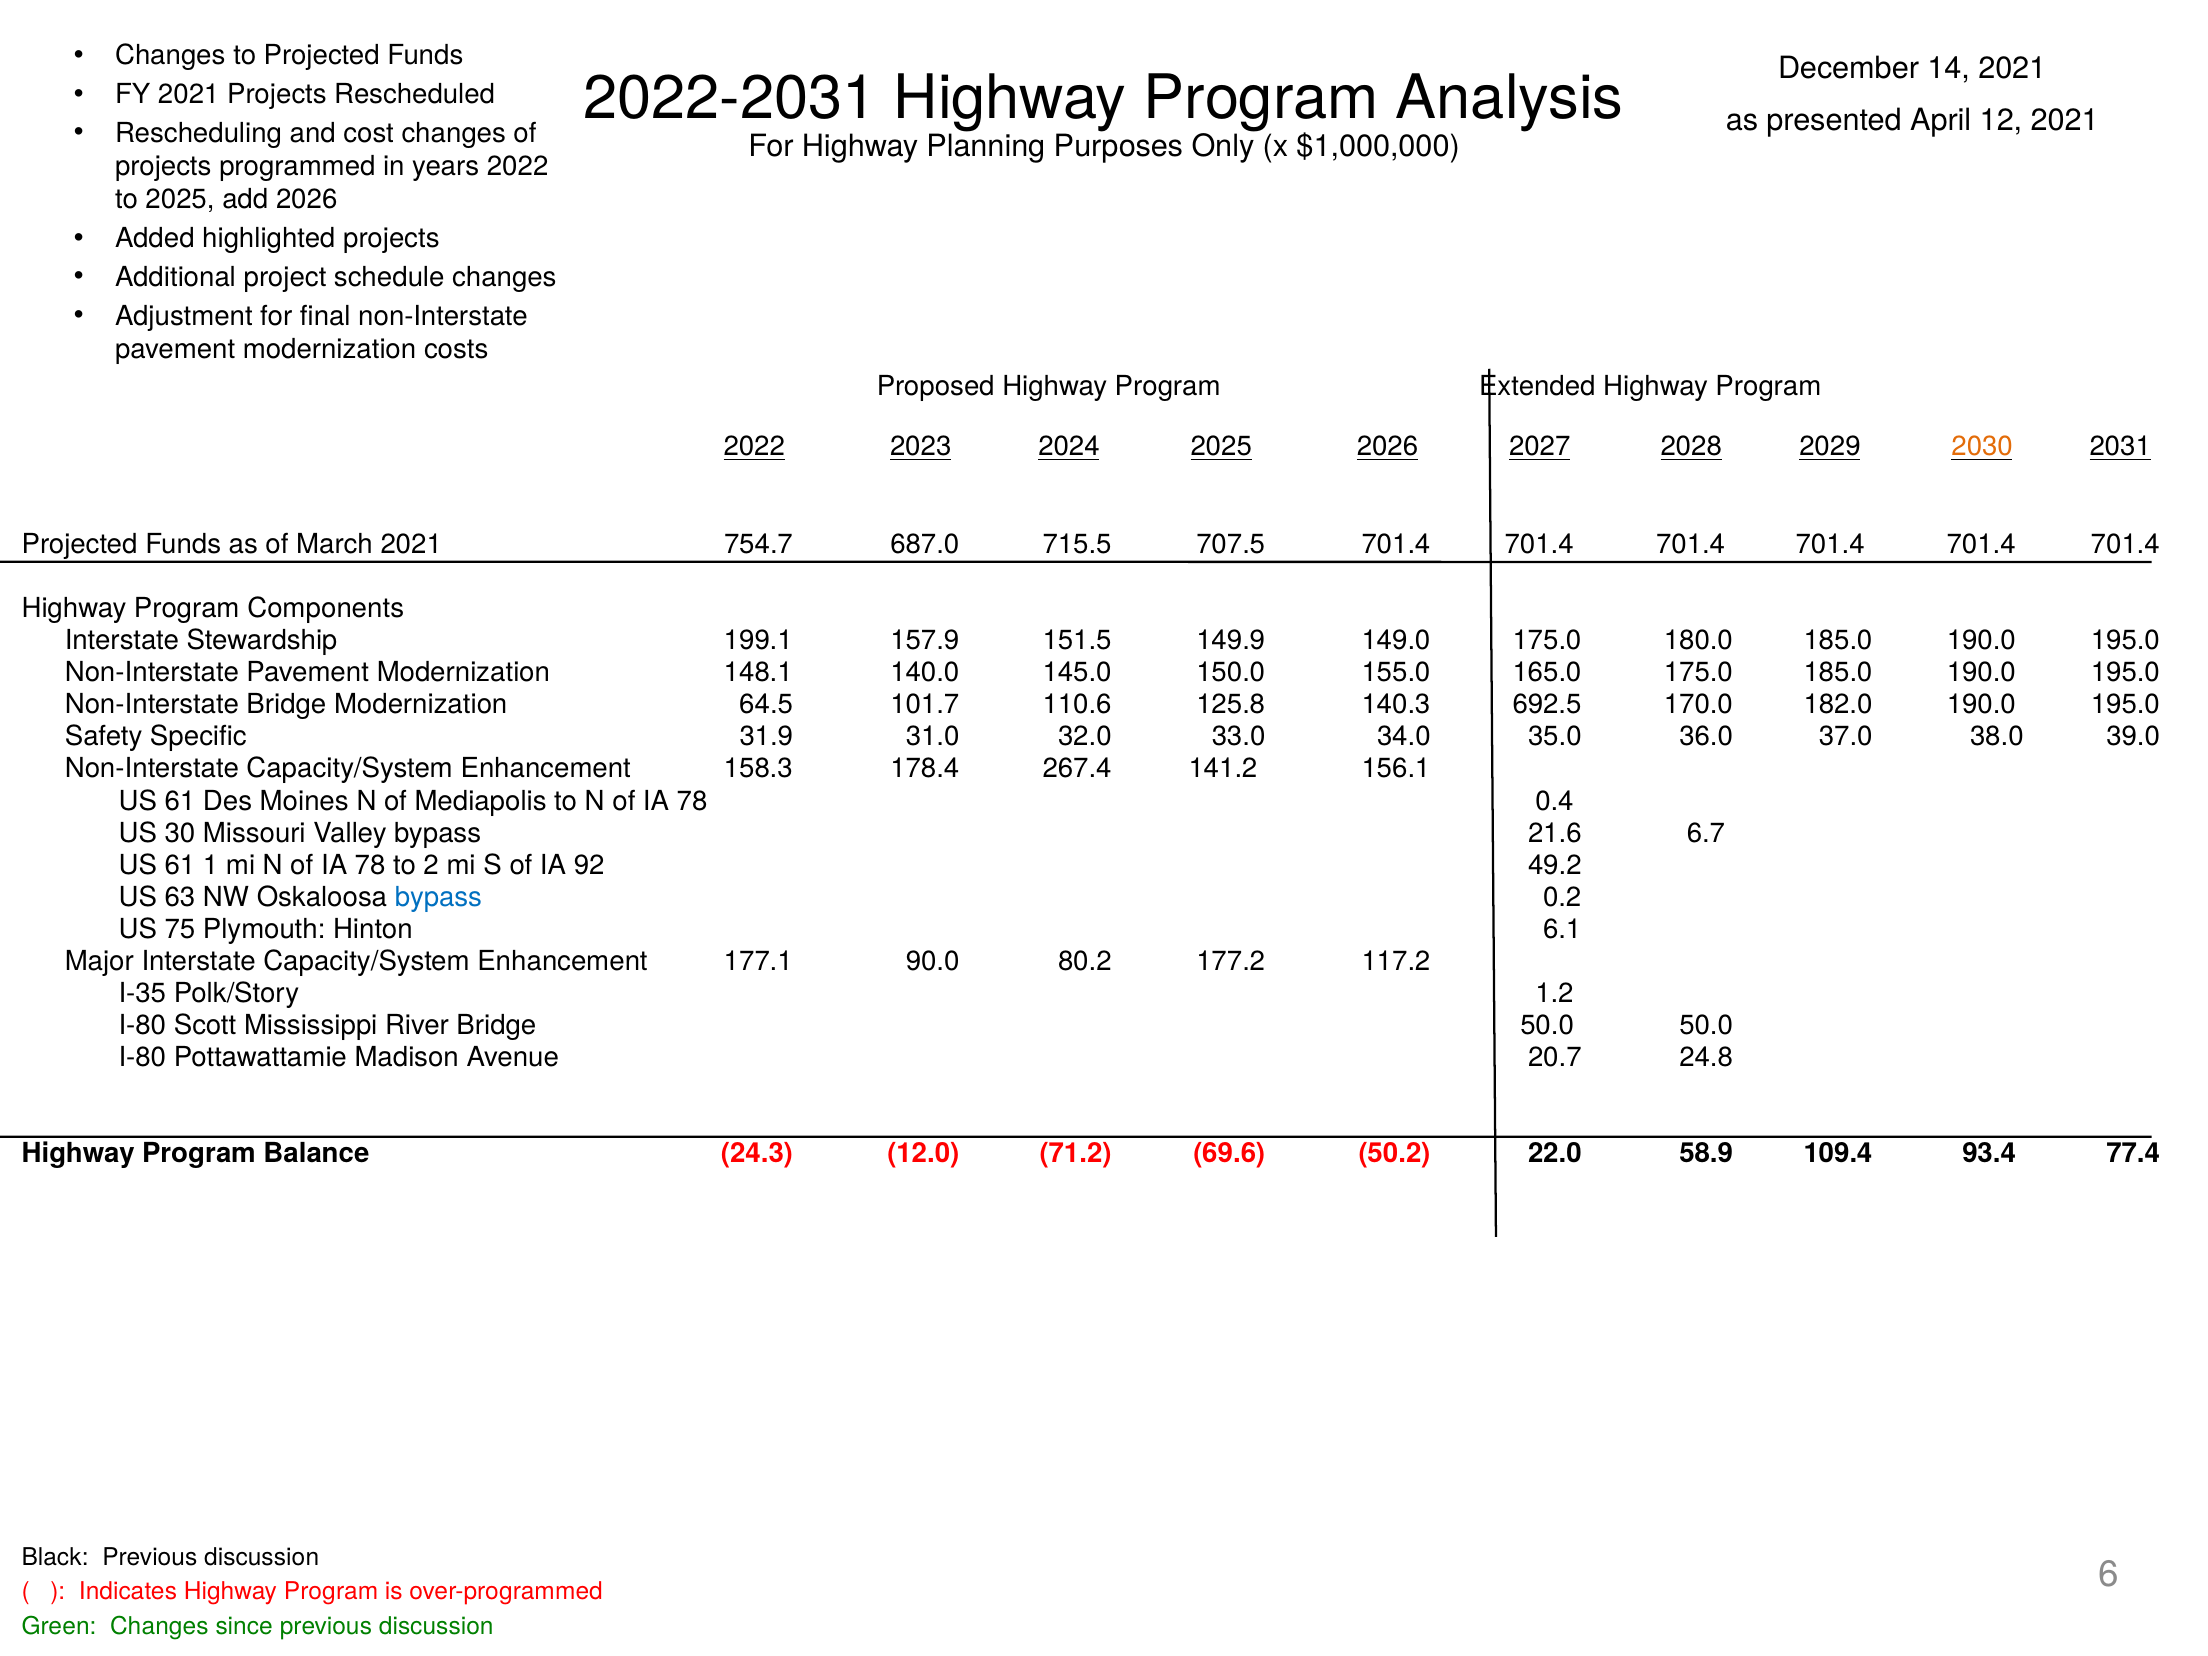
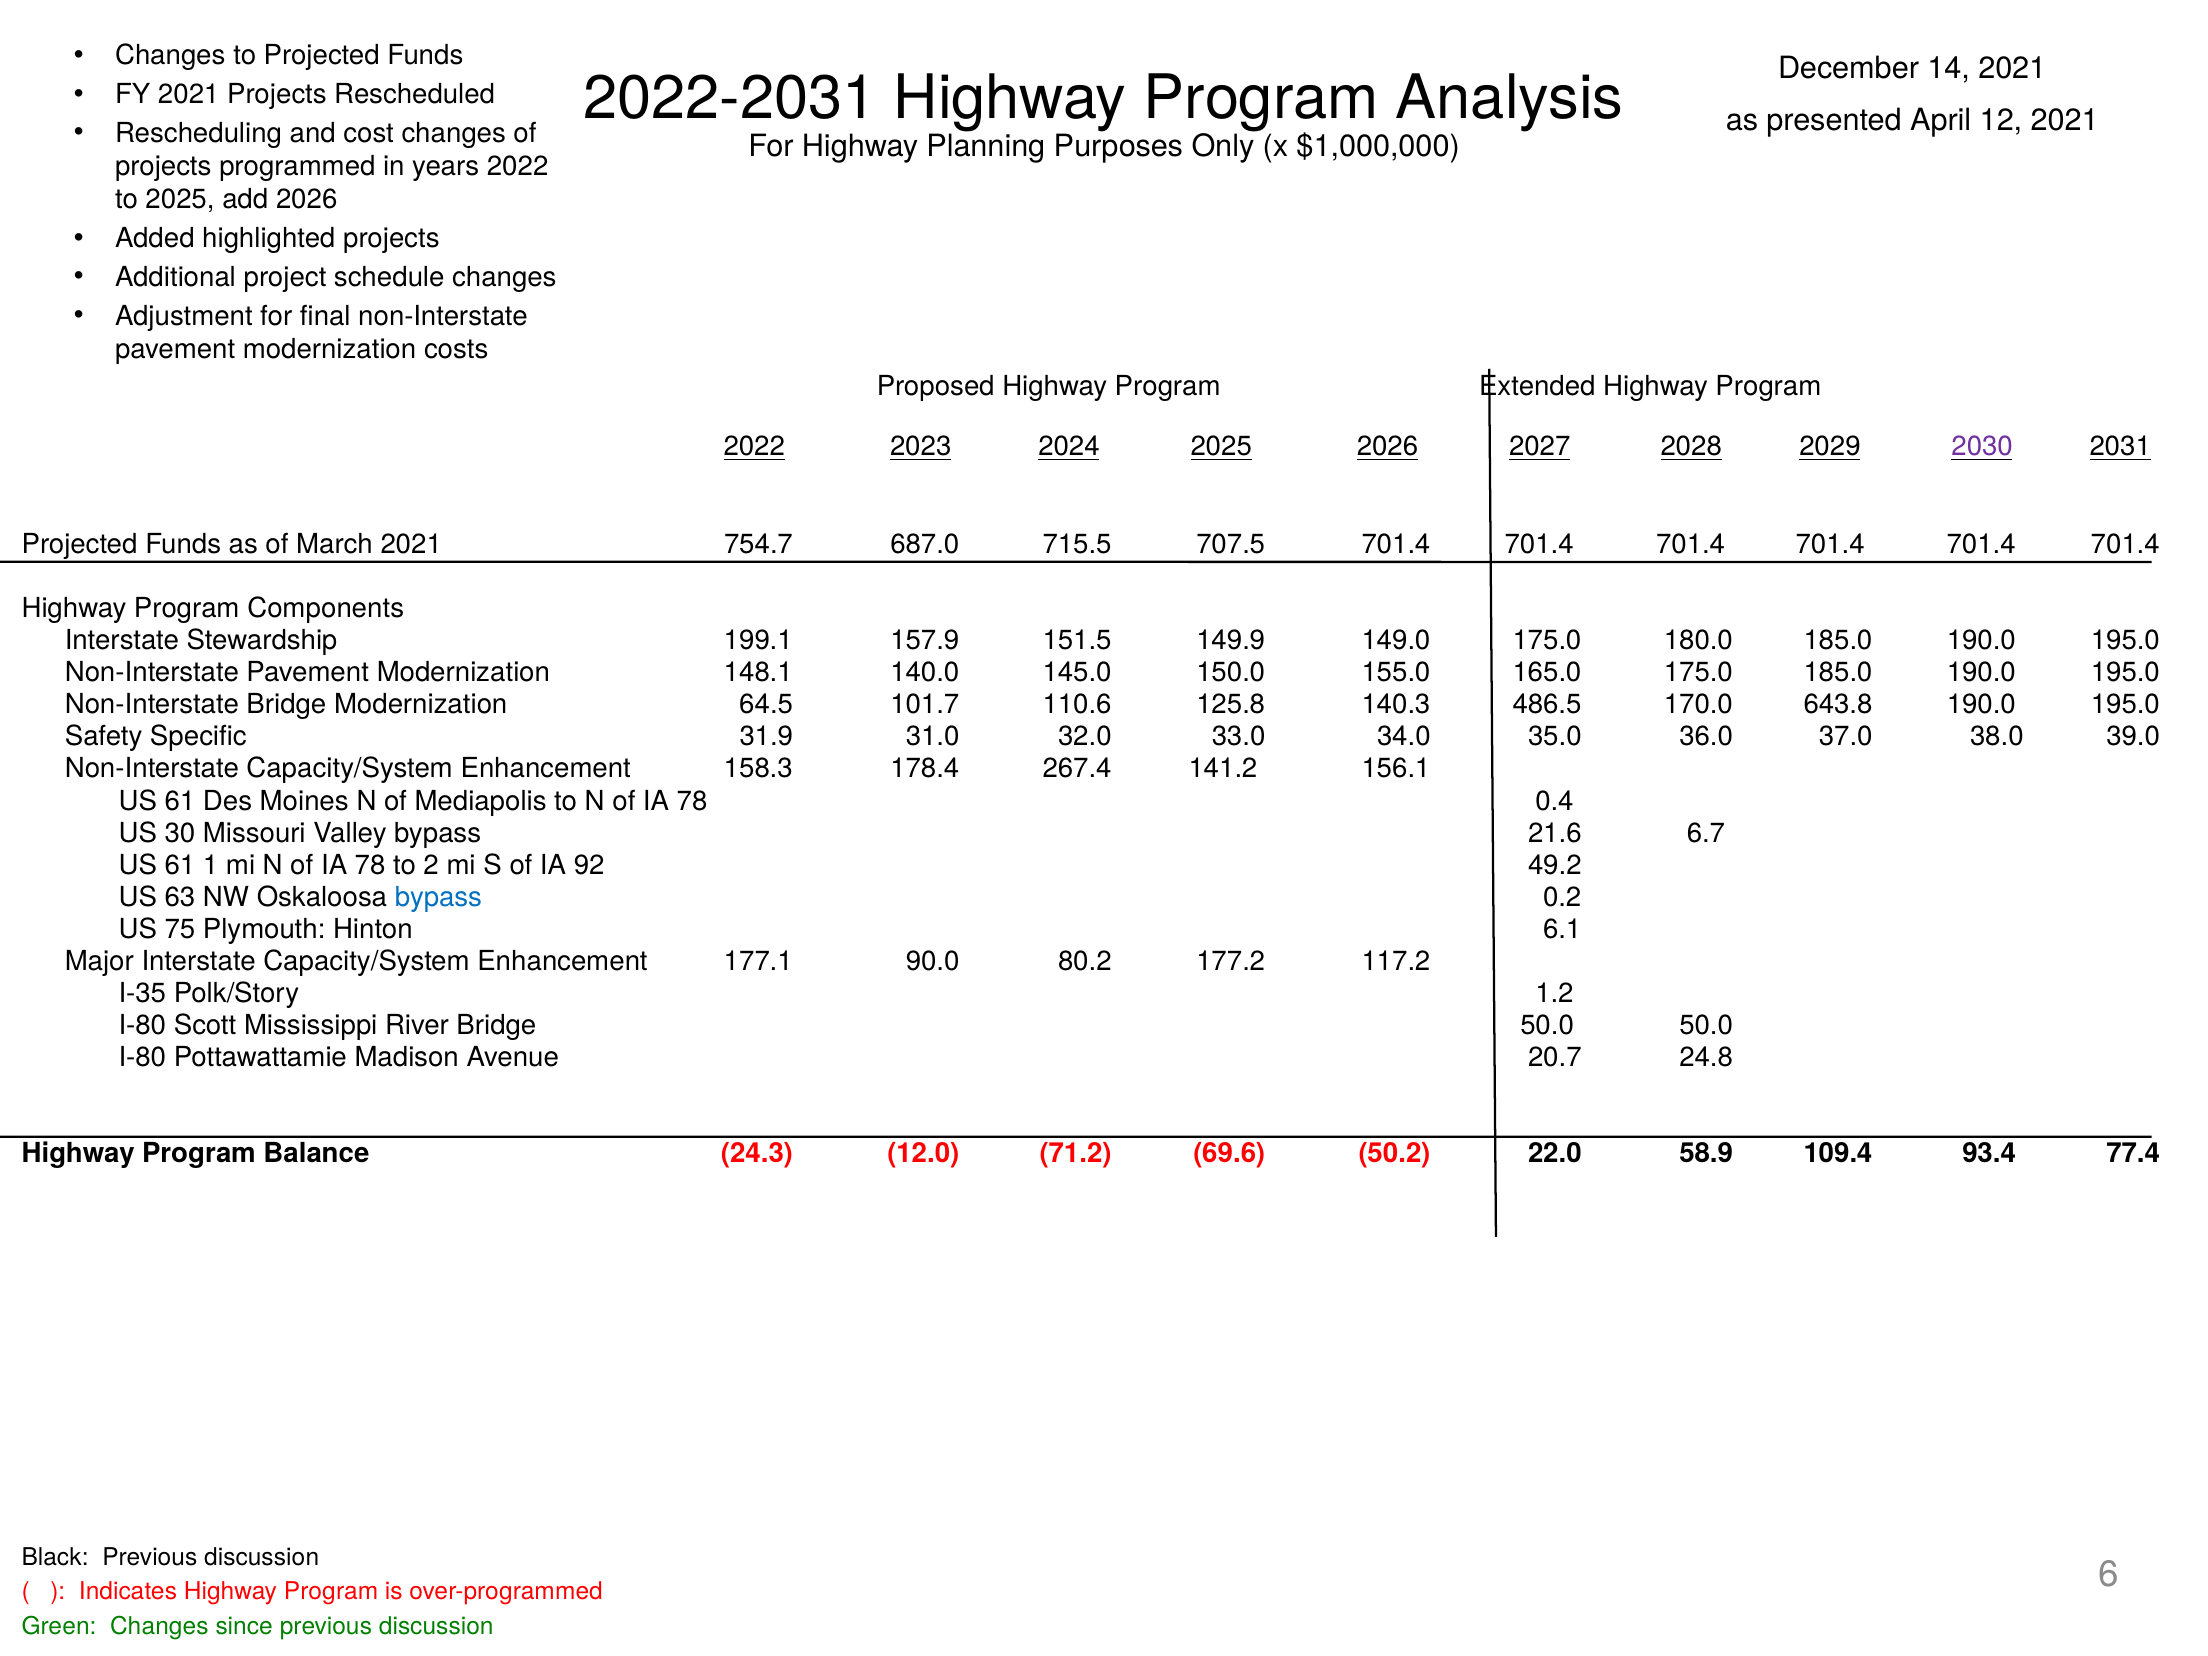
2030 colour: orange -> purple
692.5: 692.5 -> 486.5
182.0: 182.0 -> 643.8
